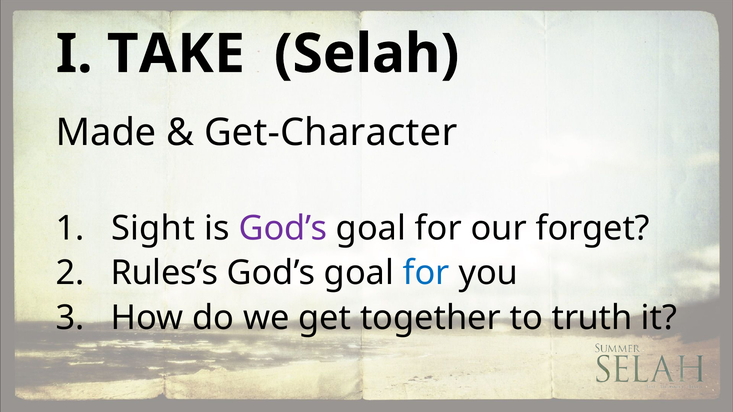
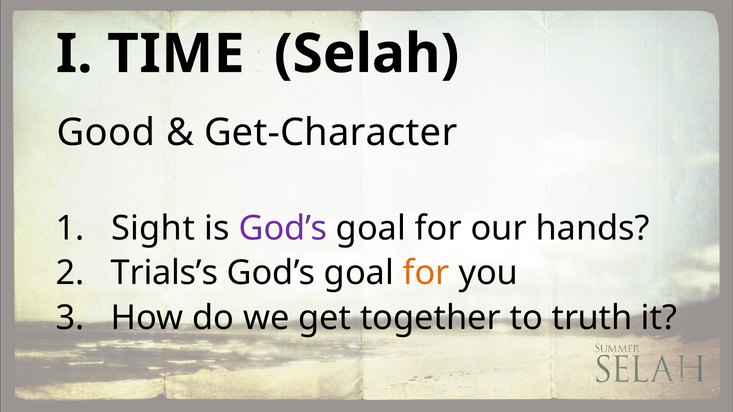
TAKE: TAKE -> TIME
Made: Made -> Good
forget: forget -> hands
Rules’s: Rules’s -> Trials’s
for at (426, 273) colour: blue -> orange
